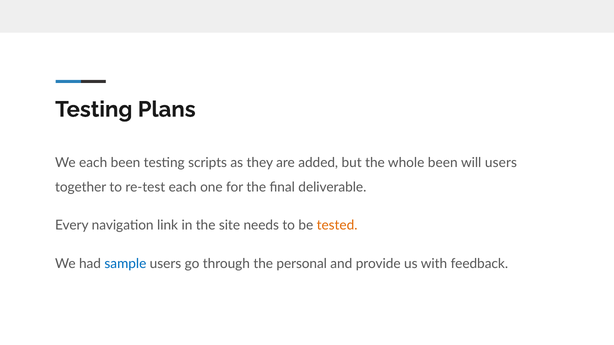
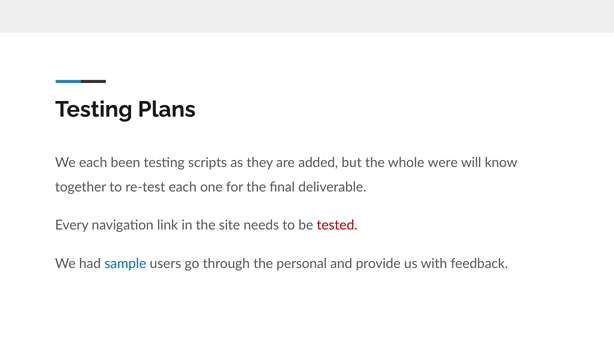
whole been: been -> were
will users: users -> know
tested colour: orange -> red
